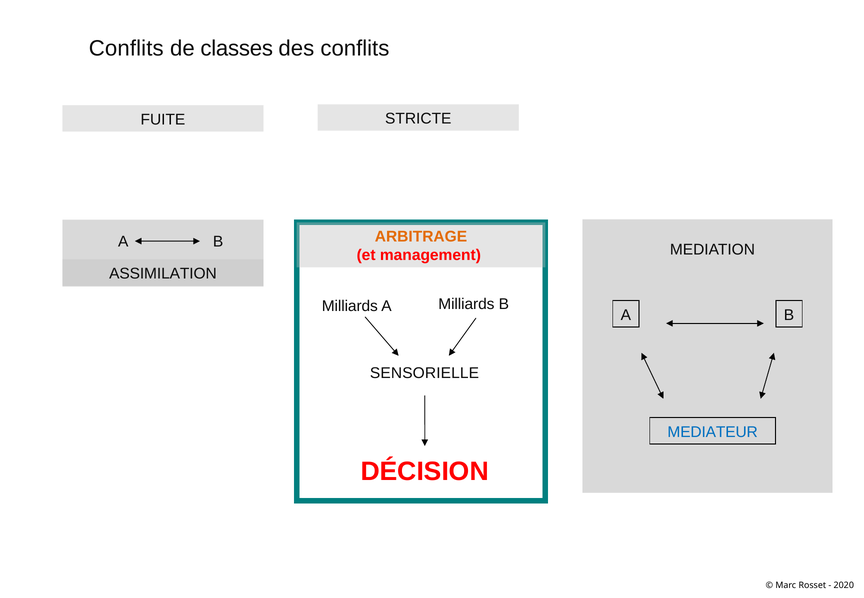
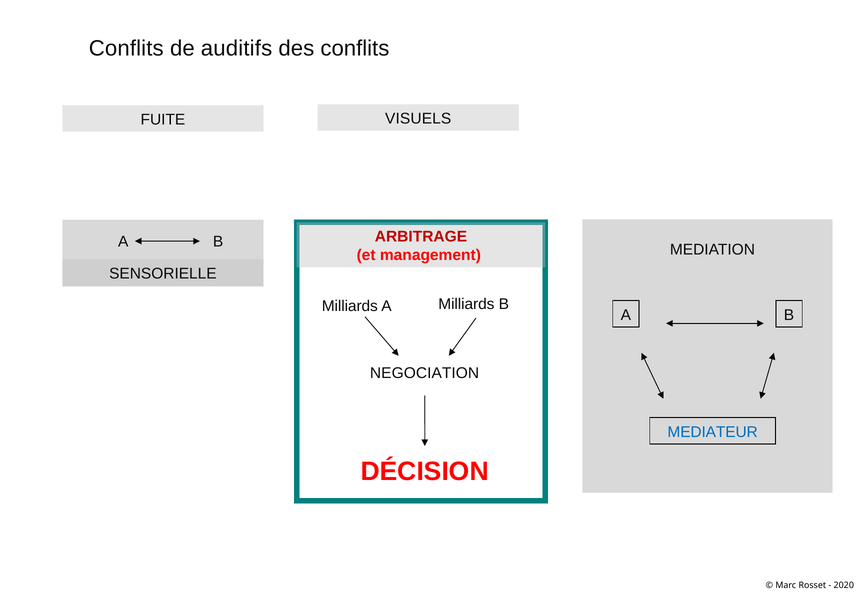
classes: classes -> auditifs
STRICTE: STRICTE -> VISUELS
ARBITRAGE colour: orange -> red
ASSIMILATION: ASSIMILATION -> SENSORIELLE
SENSORIELLE: SENSORIELLE -> NEGOCIATION
